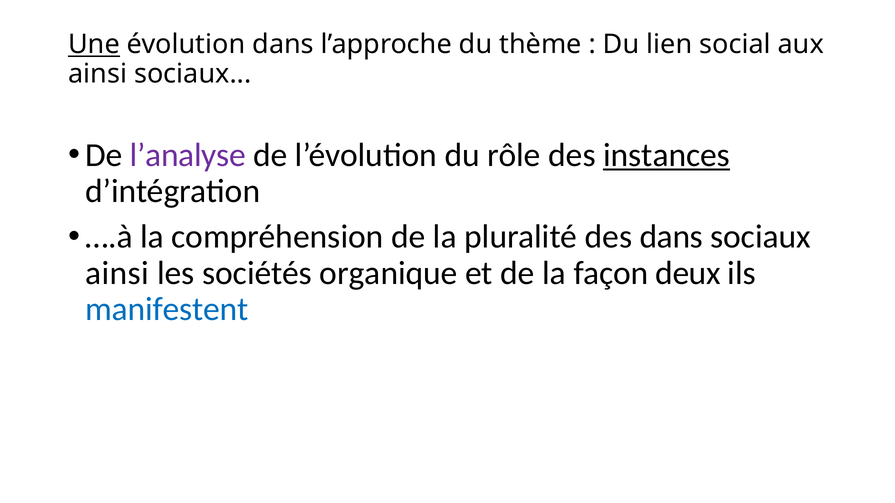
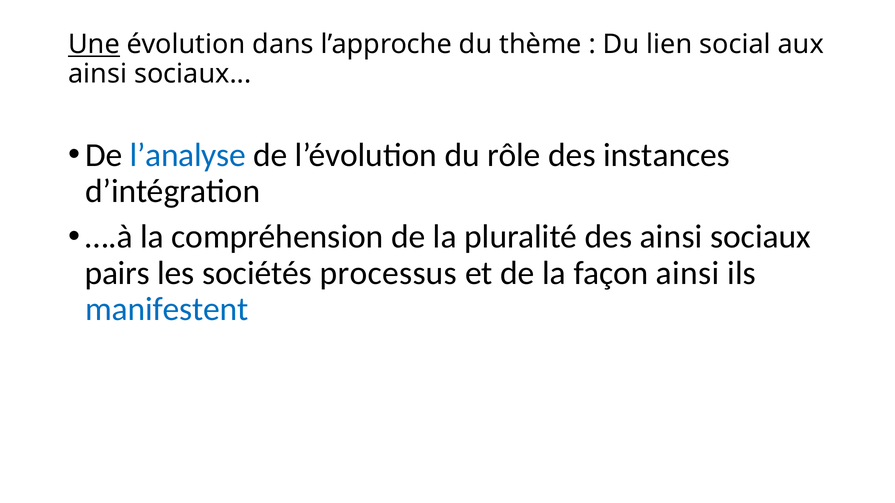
l’analyse colour: purple -> blue
instances underline: present -> none
des dans: dans -> ainsi
ainsi at (117, 273): ainsi -> pairs
organique: organique -> processus
façon deux: deux -> ainsi
